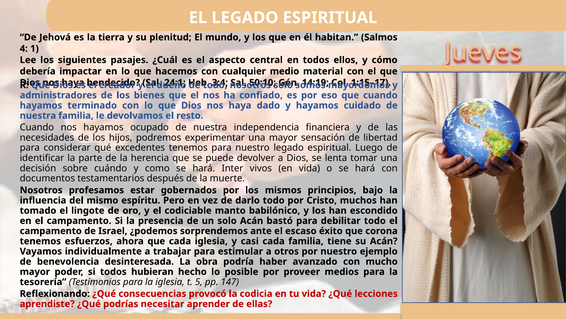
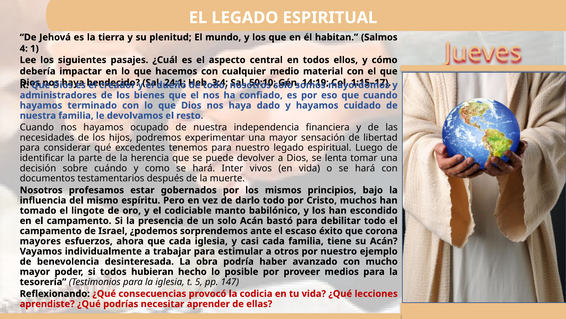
tenemos at (40, 241): tenemos -> mayores
